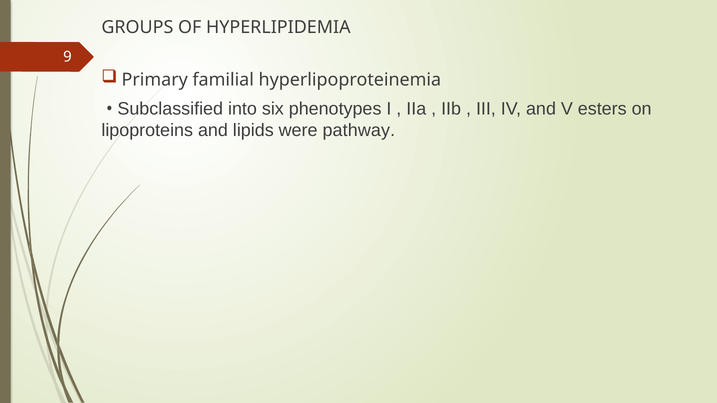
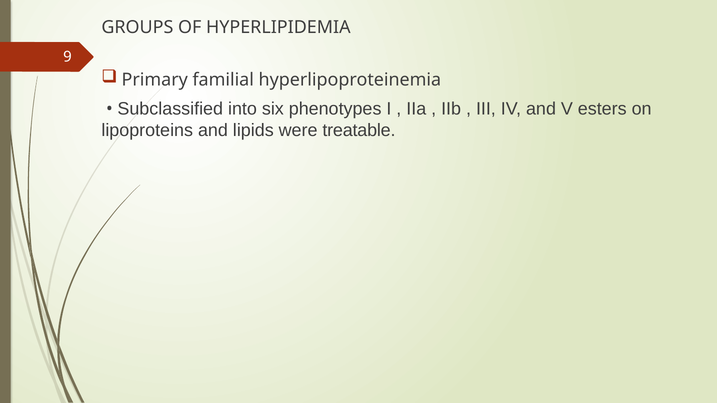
pathway: pathway -> treatable
